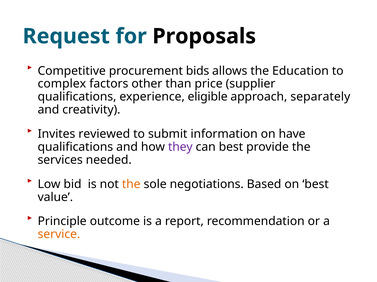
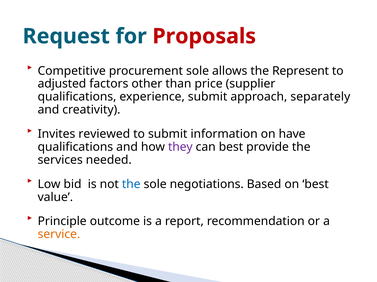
Proposals colour: black -> red
procurement bids: bids -> sole
Education: Education -> Represent
complex: complex -> adjusted
experience eligible: eligible -> submit
the at (131, 185) colour: orange -> blue
